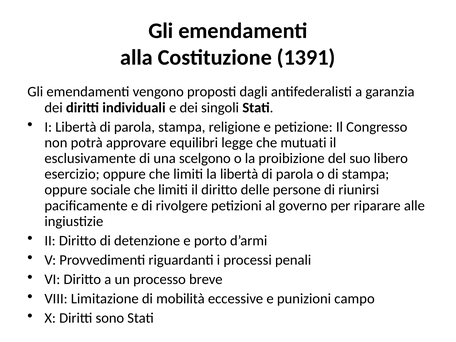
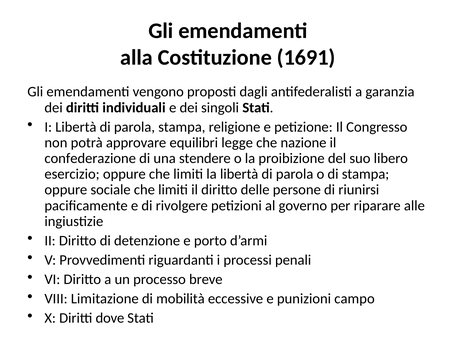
1391: 1391 -> 1691
mutuati: mutuati -> nazione
esclusivamente: esclusivamente -> confederazione
scelgono: scelgono -> stendere
sono: sono -> dove
